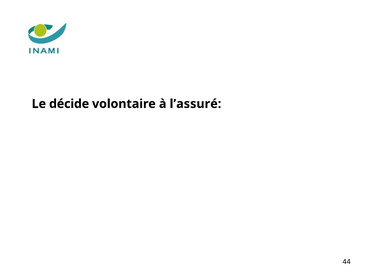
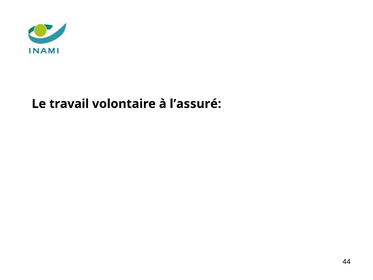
décide: décide -> travail
